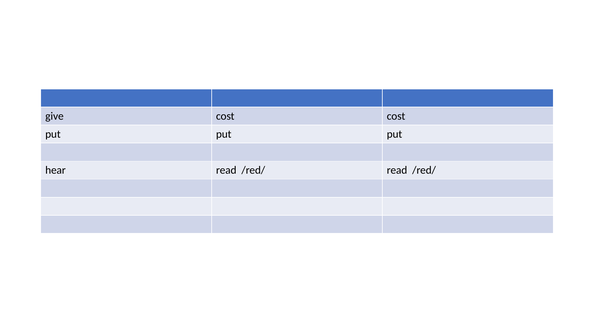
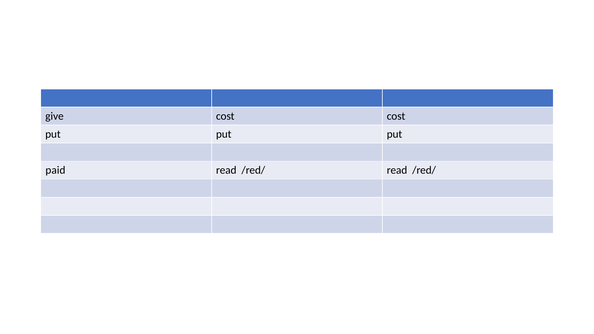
hear: hear -> paid
